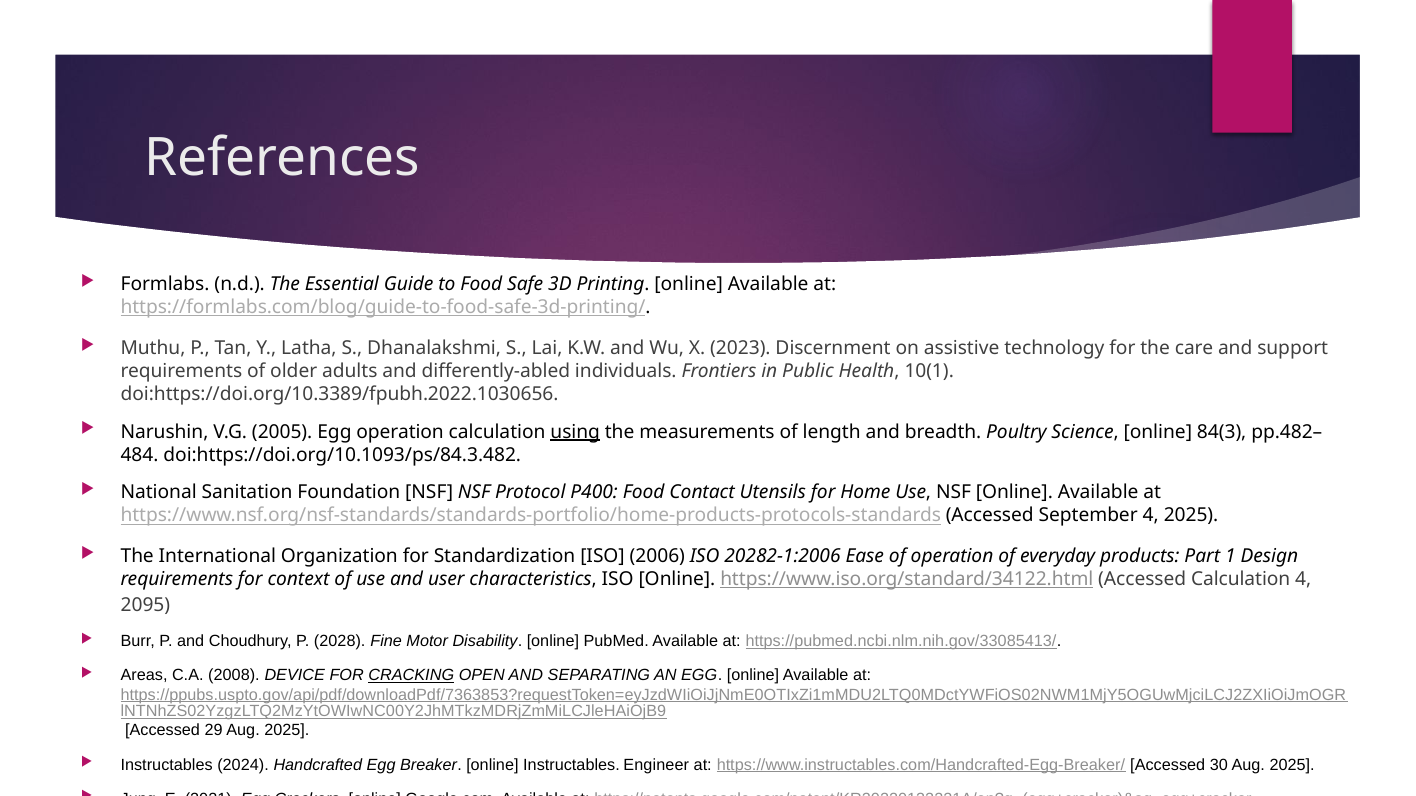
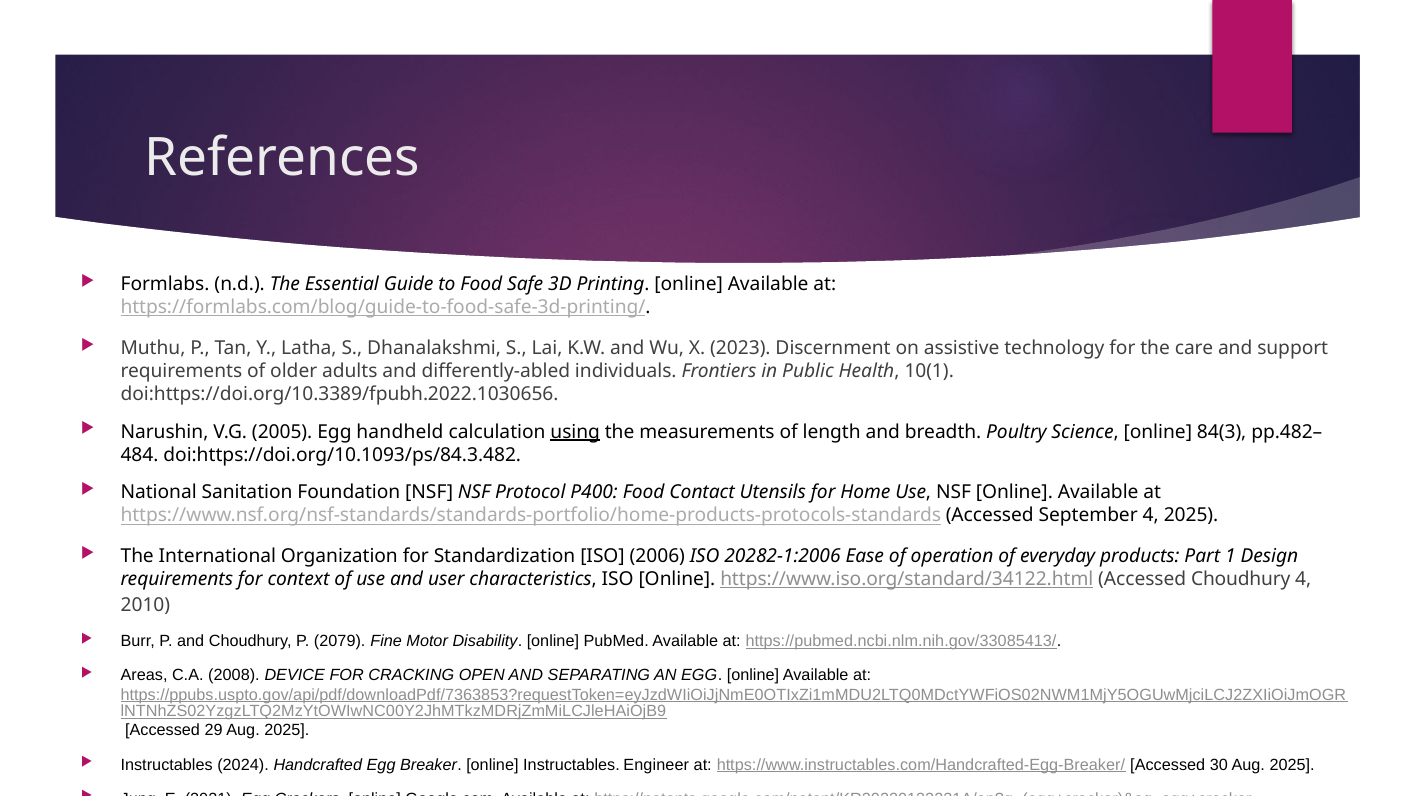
Egg operation: operation -> handheld
Accessed Calculation: Calculation -> Choudhury
2095: 2095 -> 2010
2028: 2028 -> 2079
CRACKING underline: present -> none
